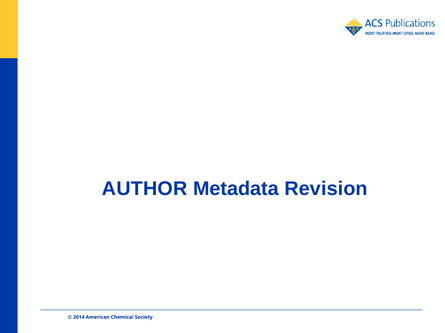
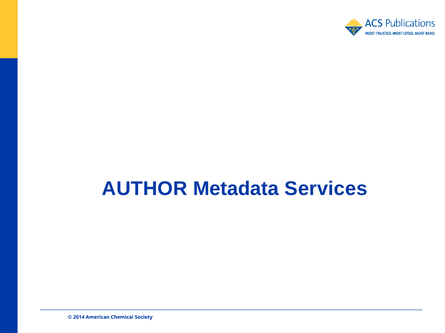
Revision: Revision -> Services
